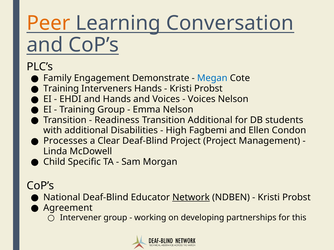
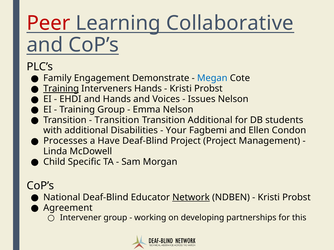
Peer colour: orange -> red
Conversation: Conversation -> Collaborative
Training at (61, 89) underline: none -> present
Voices at (202, 99): Voices -> Issues
Readiness at (117, 120): Readiness -> Transition
High: High -> Your
Clear: Clear -> Have
